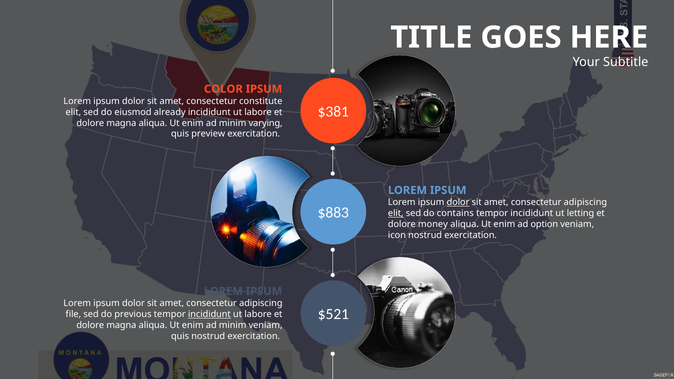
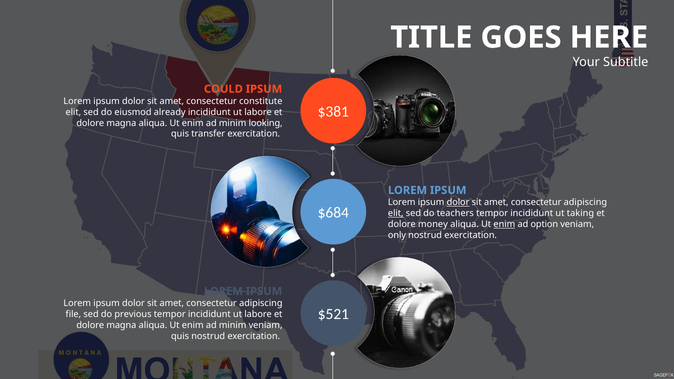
COLOR: COLOR -> COULD
varying: varying -> looking
preview: preview -> transfer
$883: $883 -> $684
contains: contains -> teachers
letting: letting -> taking
enim at (504, 224) underline: none -> present
icon: icon -> only
incididunt at (209, 314) underline: present -> none
